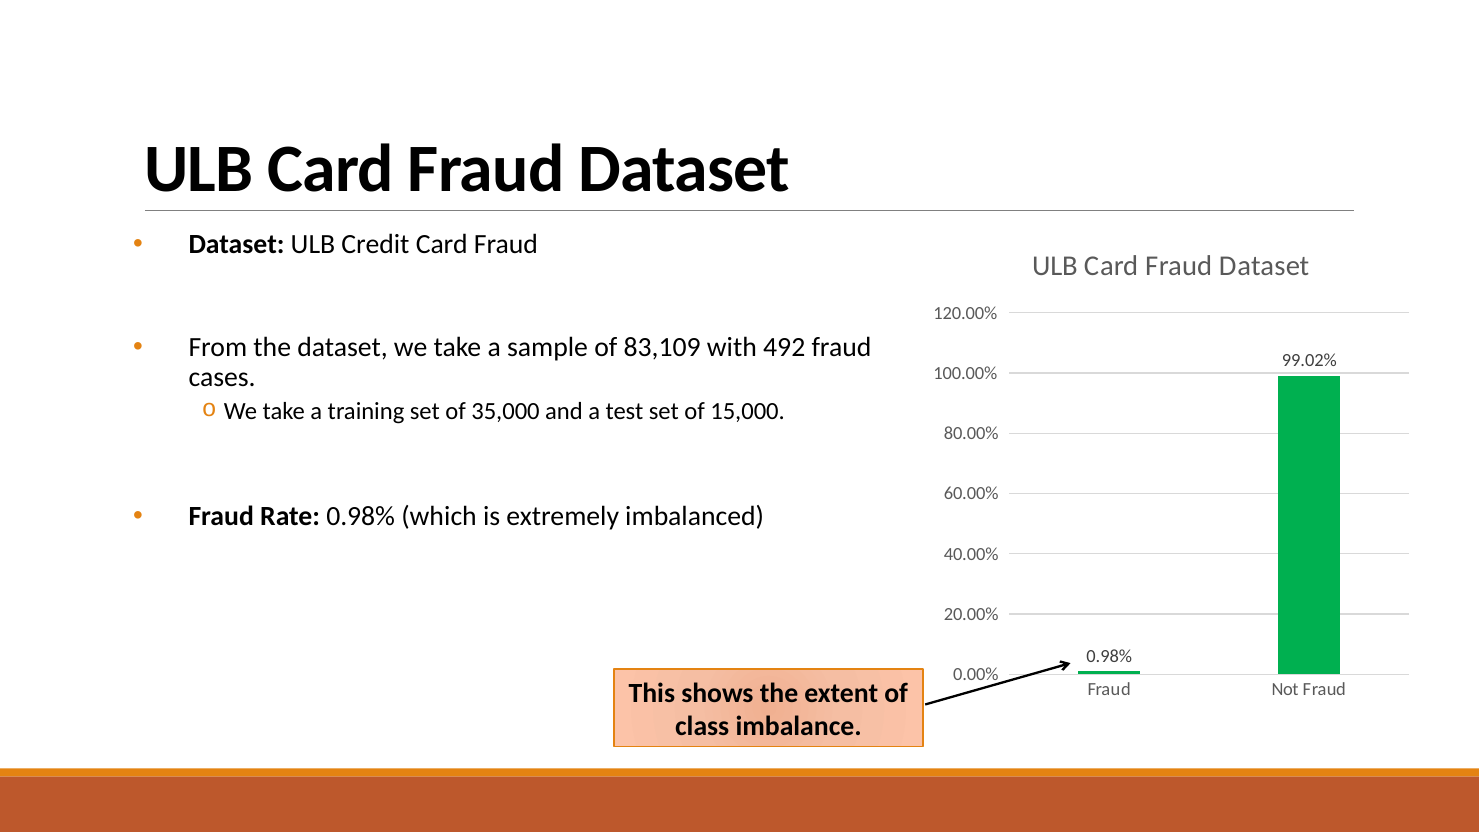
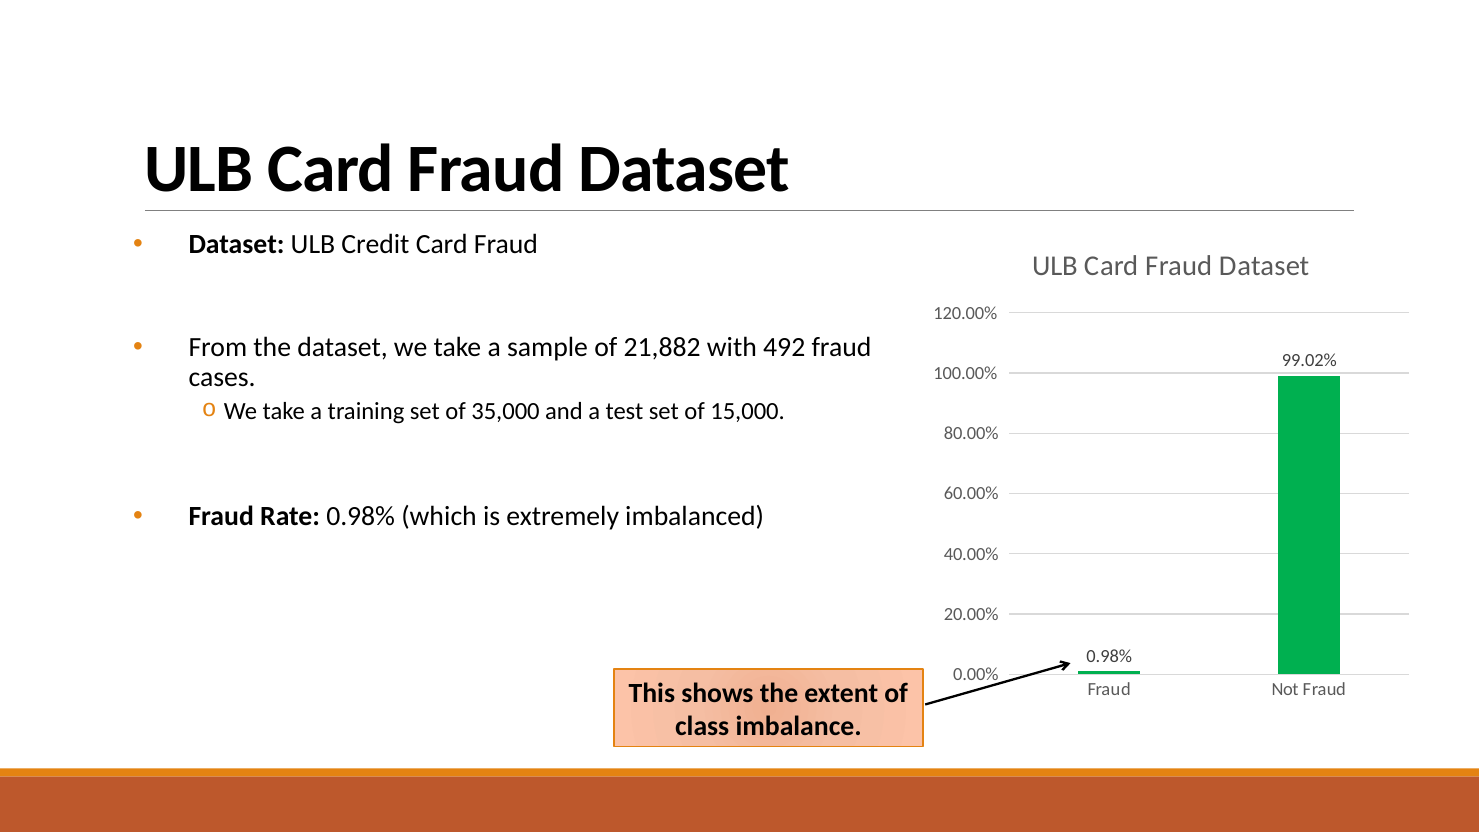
83,109: 83,109 -> 21,882
